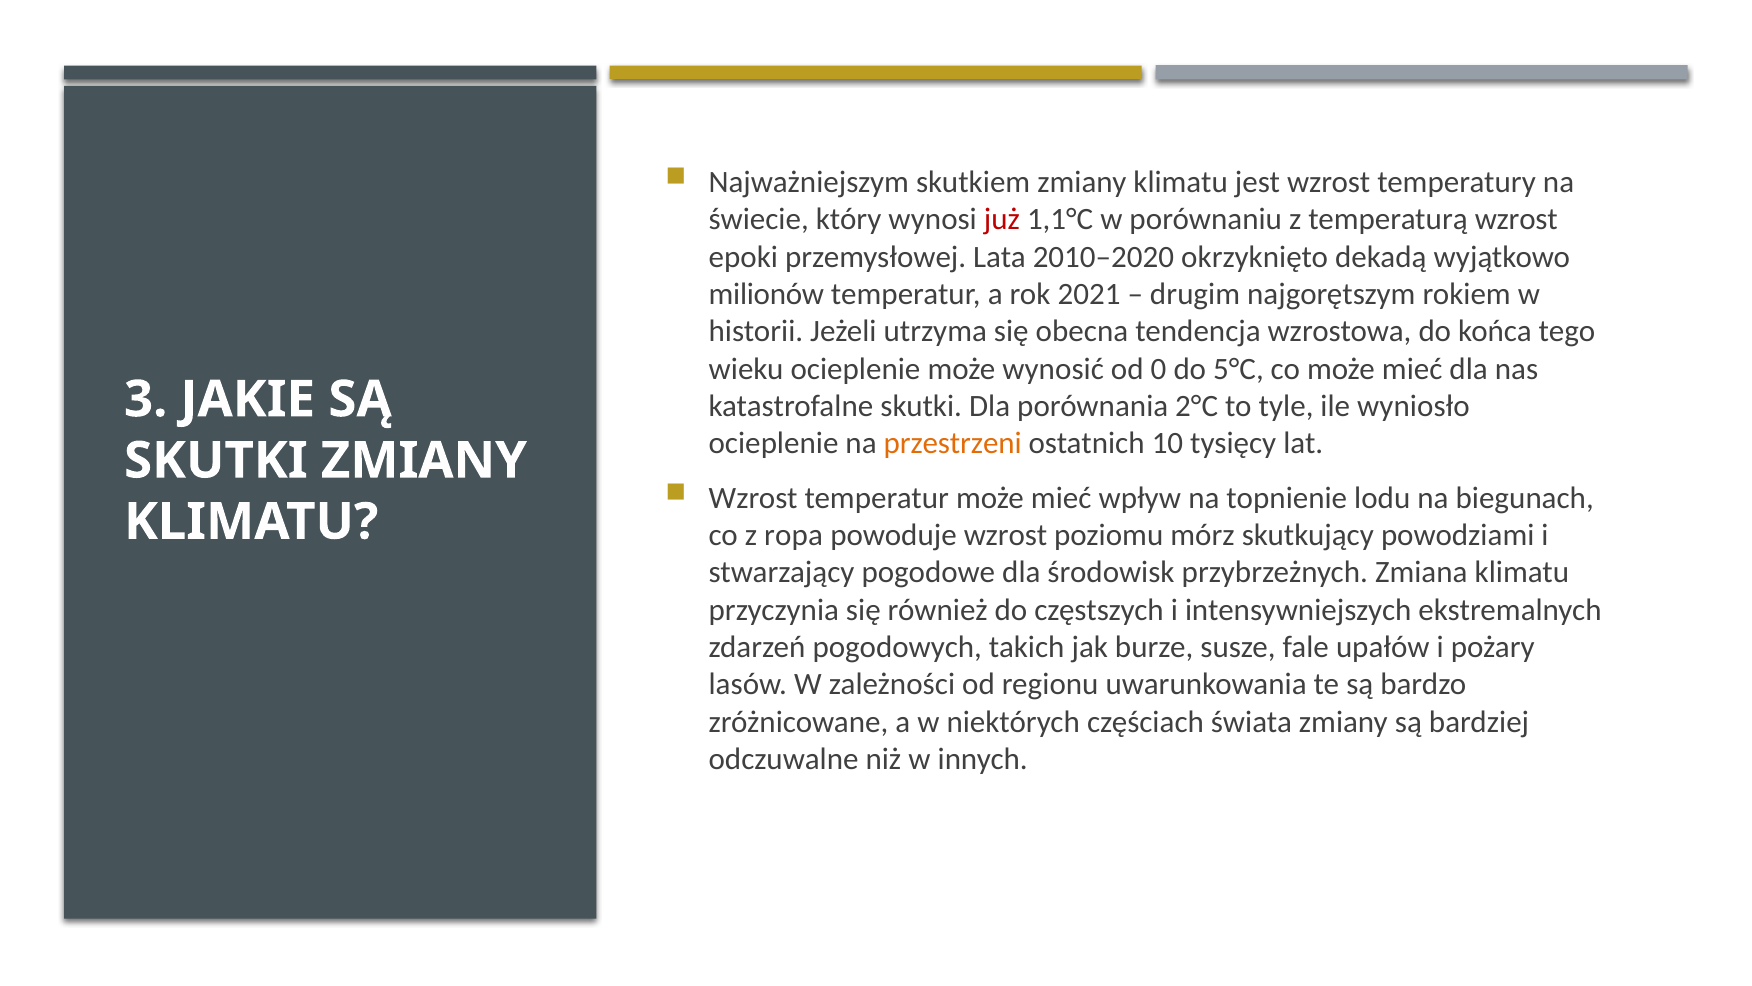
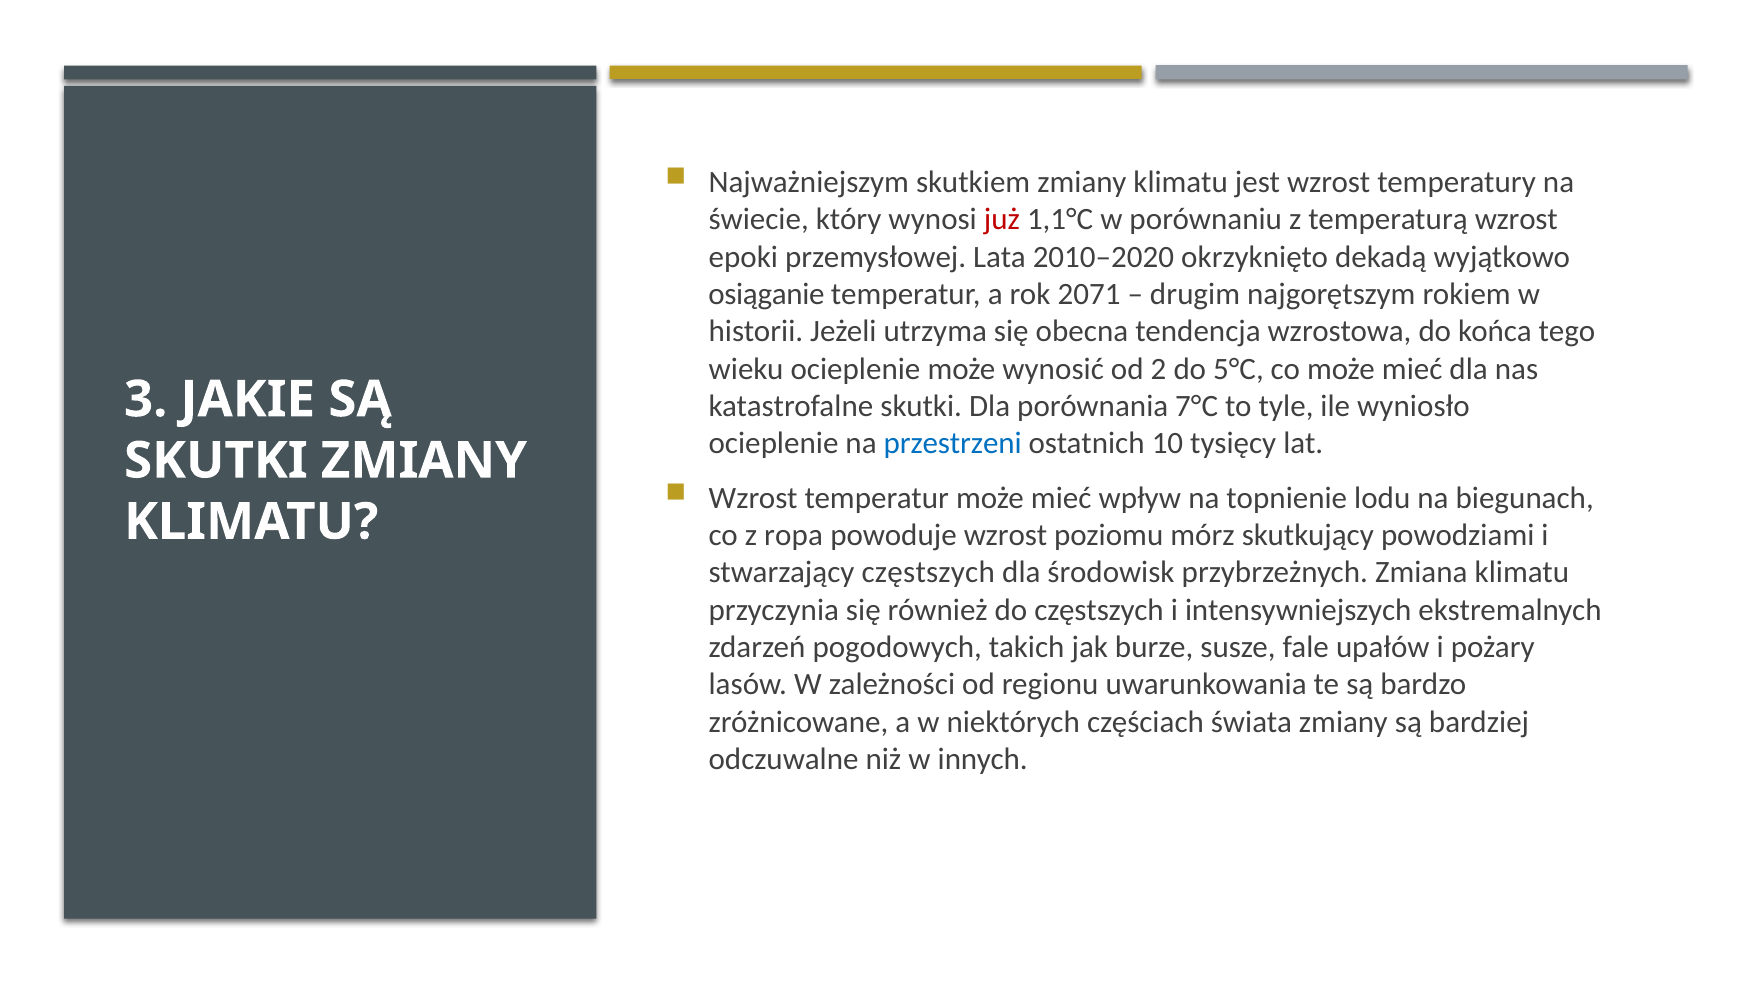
milionów: milionów -> osiąganie
2021: 2021 -> 2071
0: 0 -> 2
2°C: 2°C -> 7°C
przestrzeni colour: orange -> blue
stwarzający pogodowe: pogodowe -> częstszych
